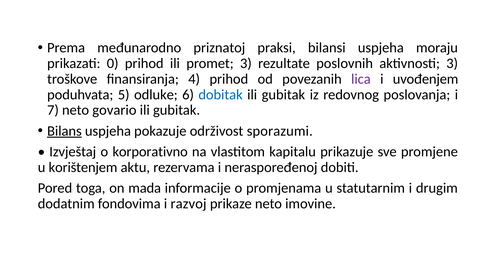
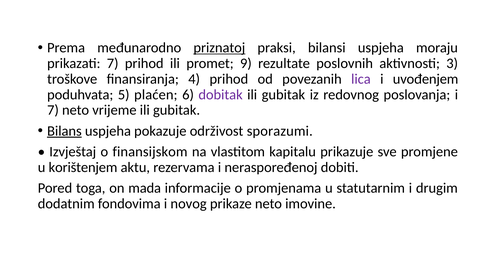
priznatoj underline: none -> present
prikazati 0: 0 -> 7
promet 3: 3 -> 9
odluke: odluke -> plaćen
dobitak colour: blue -> purple
govario: govario -> vrijeme
korporativno: korporativno -> finansijskom
razvoj: razvoj -> novog
